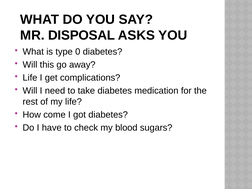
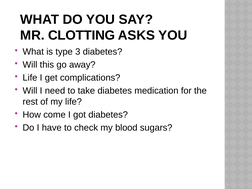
DISPOSAL: DISPOSAL -> CLOTTING
0: 0 -> 3
